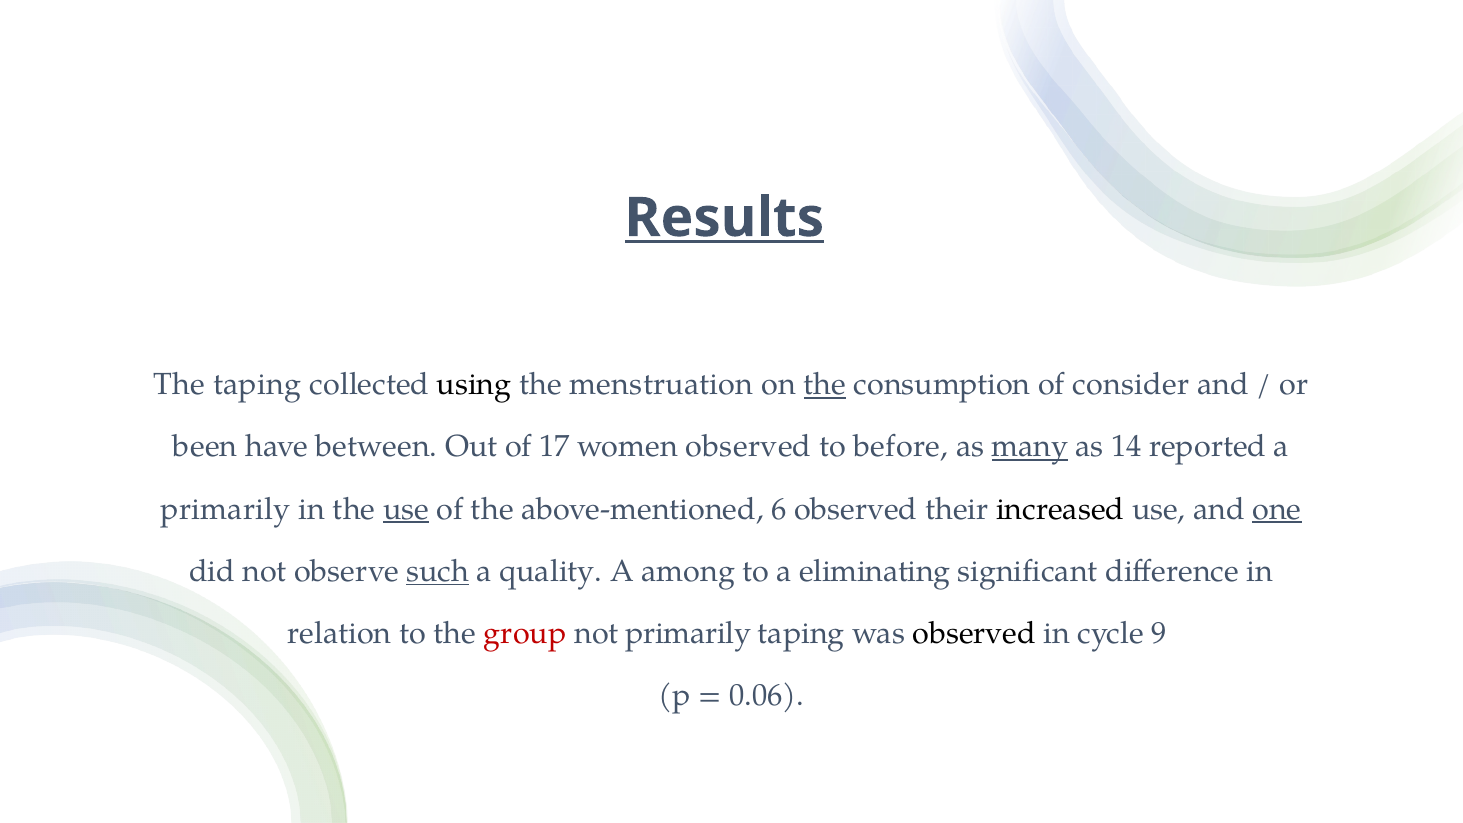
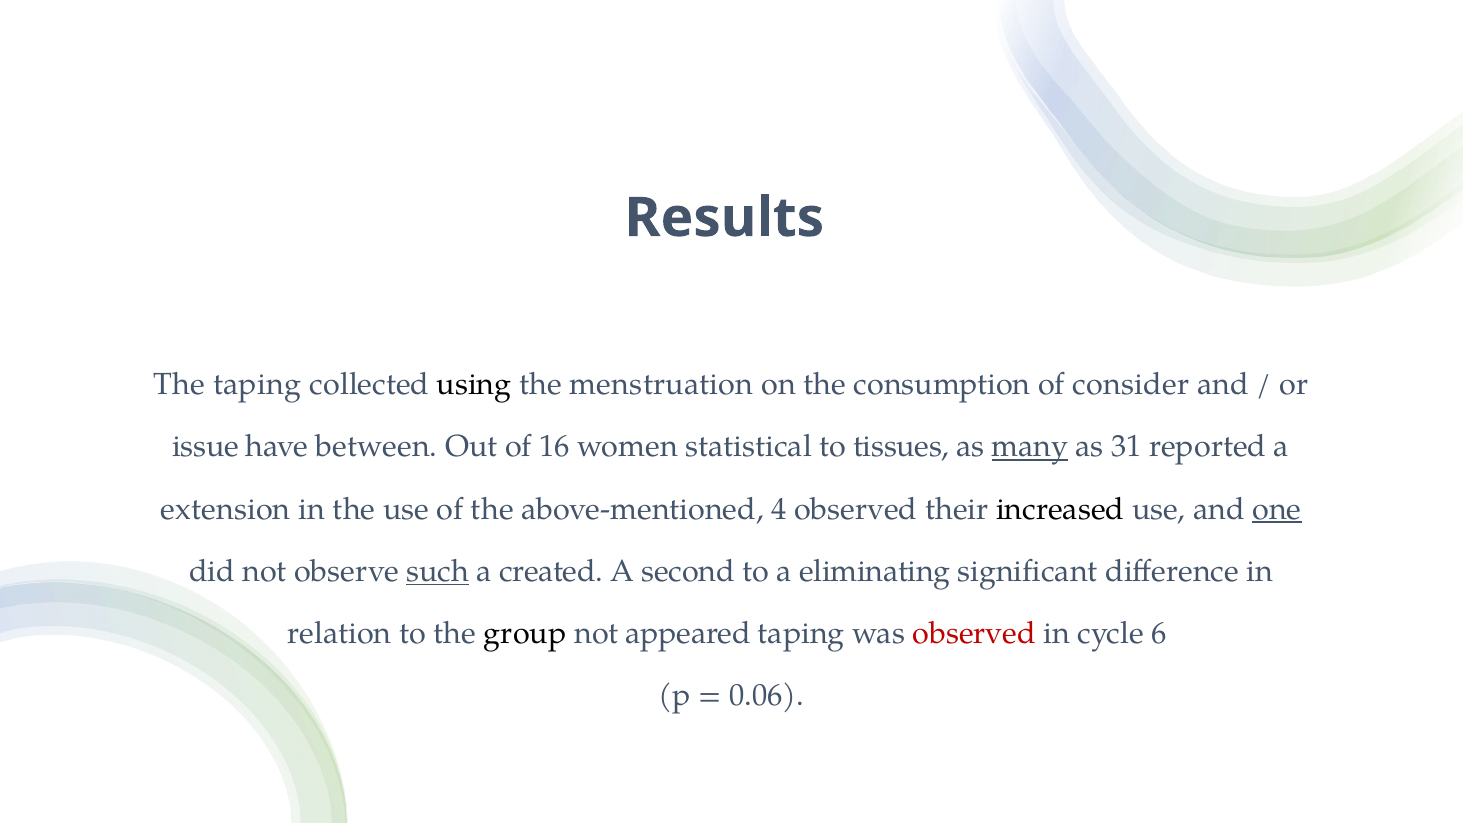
Results underline: present -> none
the at (825, 385) underline: present -> none
been: been -> issue
17: 17 -> 16
women observed: observed -> statistical
before: before -> tissues
14: 14 -> 31
primarily at (226, 509): primarily -> extension
use at (406, 509) underline: present -> none
6: 6 -> 4
quality: quality -> created
among: among -> second
group colour: red -> black
not primarily: primarily -> appeared
observed at (974, 634) colour: black -> red
9: 9 -> 6
